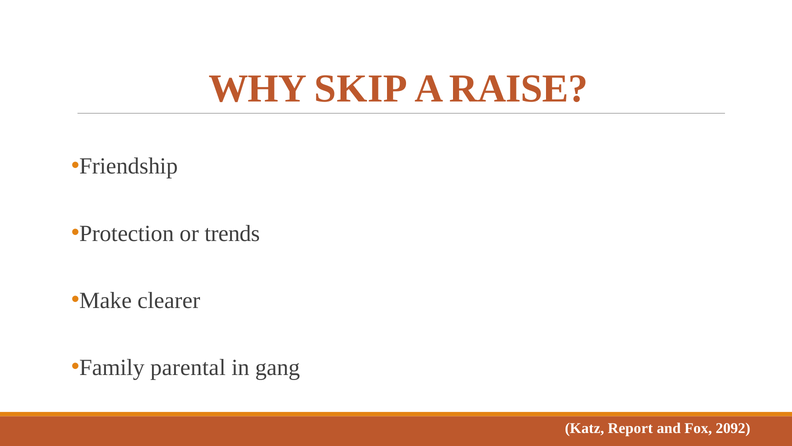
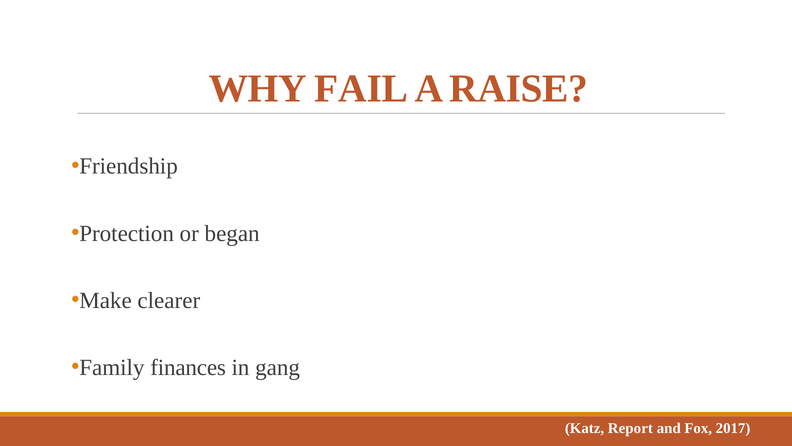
SKIP: SKIP -> FAIL
trends: trends -> began
parental: parental -> finances
2092: 2092 -> 2017
